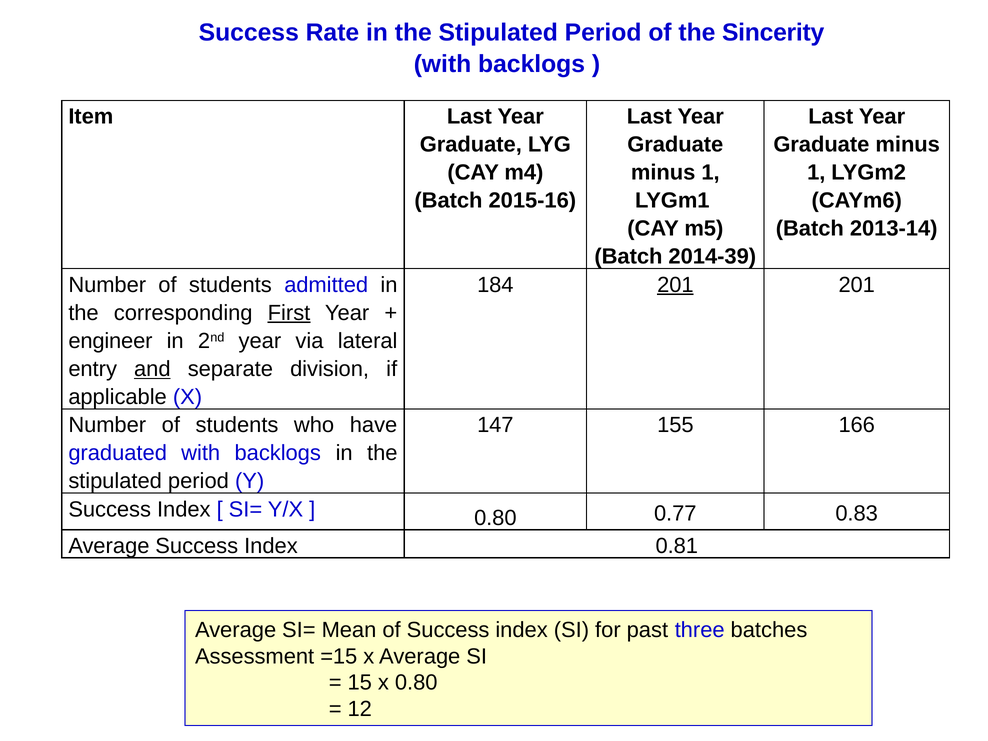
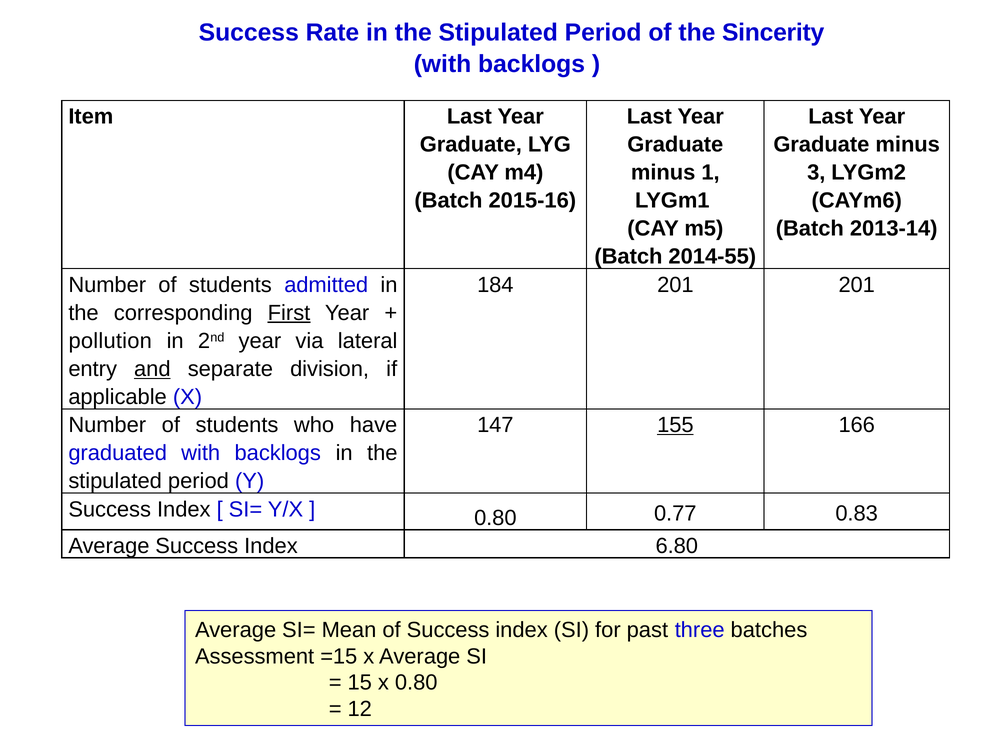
1 at (816, 173): 1 -> 3
2014-39: 2014-39 -> 2014-55
201 at (675, 285) underline: present -> none
engineer: engineer -> pollution
155 underline: none -> present
0.81: 0.81 -> 6.80
